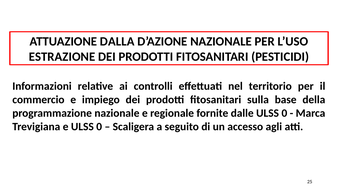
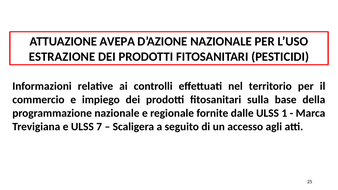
DALLA: DALLA -> AVEPA
dalle ULSS 0: 0 -> 1
e ULSS 0: 0 -> 7
